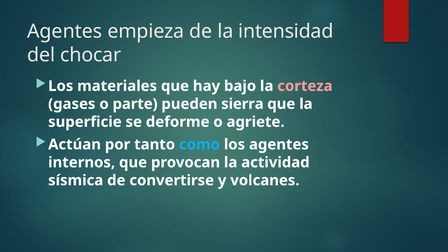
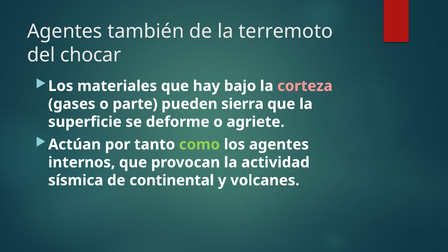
empieza: empieza -> también
intensidad: intensidad -> terremoto
como colour: light blue -> light green
convertirse: convertirse -> continental
